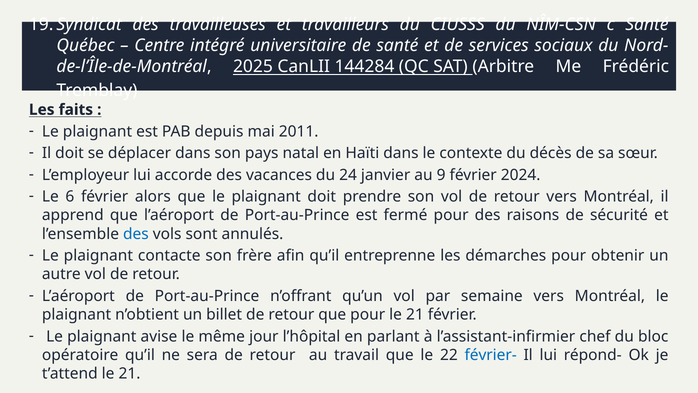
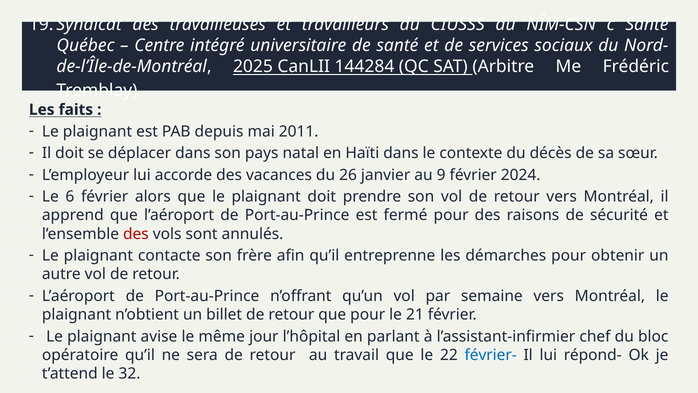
24: 24 -> 26
des at (136, 234) colour: blue -> red
t’attend le 21: 21 -> 32
